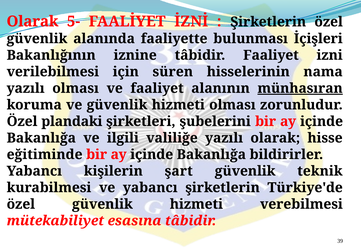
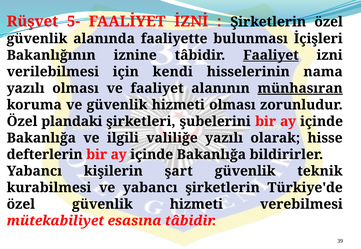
Olarak at (32, 21): Olarak -> Rüşvet
Faaliyet at (271, 55) underline: none -> present
süren: süren -> kendi
eğitiminde: eğitiminde -> defterlerin
